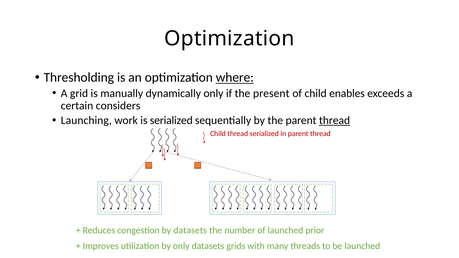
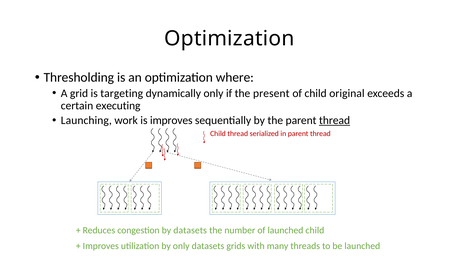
where underline: present -> none
manually: manually -> targeting
enables: enables -> original
considers: considers -> executing
is serialized: serialized -> improves
launched prior: prior -> child
